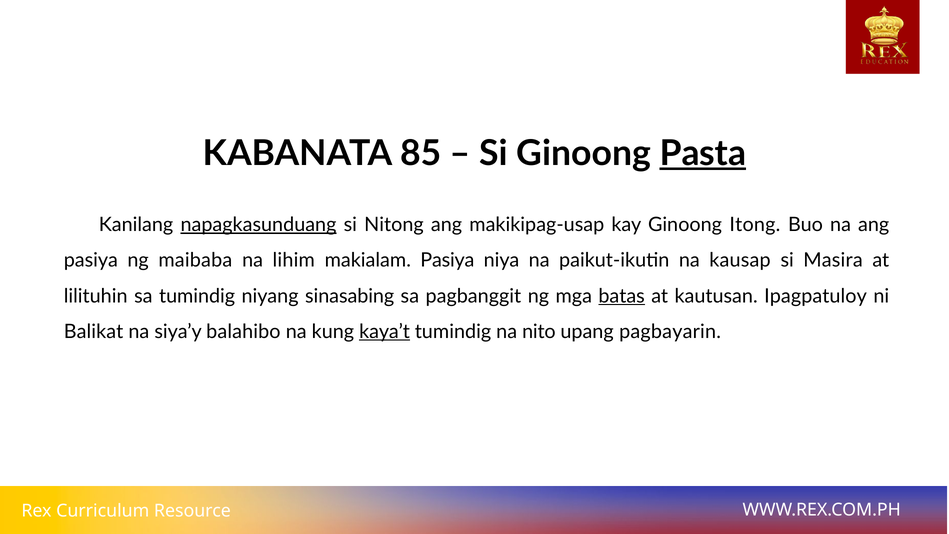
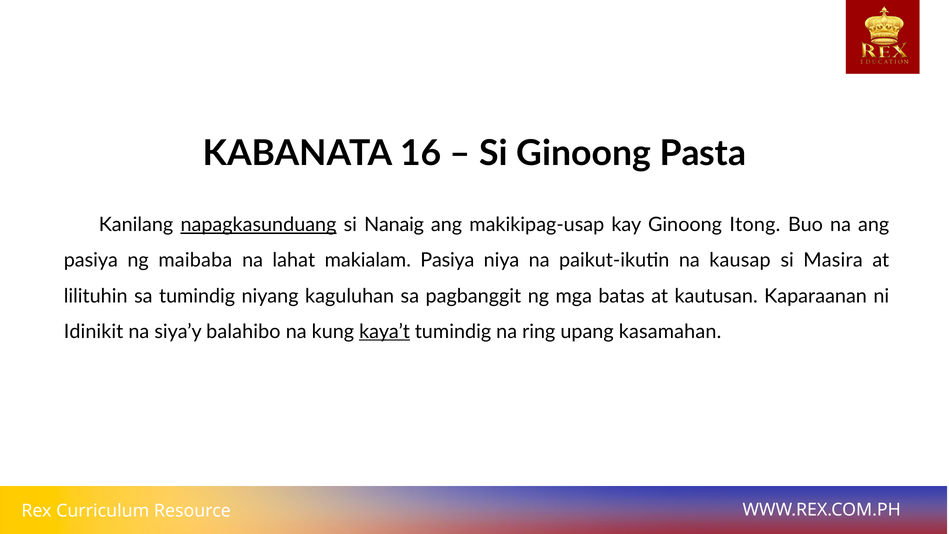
85: 85 -> 16
Pasta underline: present -> none
Nitong: Nitong -> Nanaig
lihim: lihim -> lahat
sinasabing: sinasabing -> kaguluhan
batas underline: present -> none
Ipagpatuloy: Ipagpatuloy -> Kaparaanan
Balikat: Balikat -> Idinikit
nito: nito -> ring
pagbayarin: pagbayarin -> kasamahan
